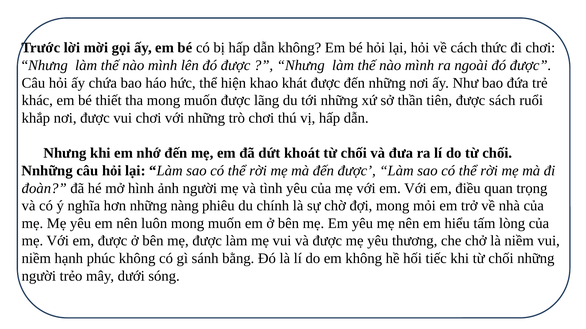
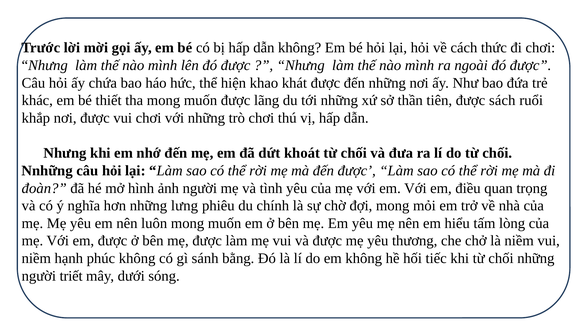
nàng: nàng -> lưng
trẻo: trẻo -> triết
